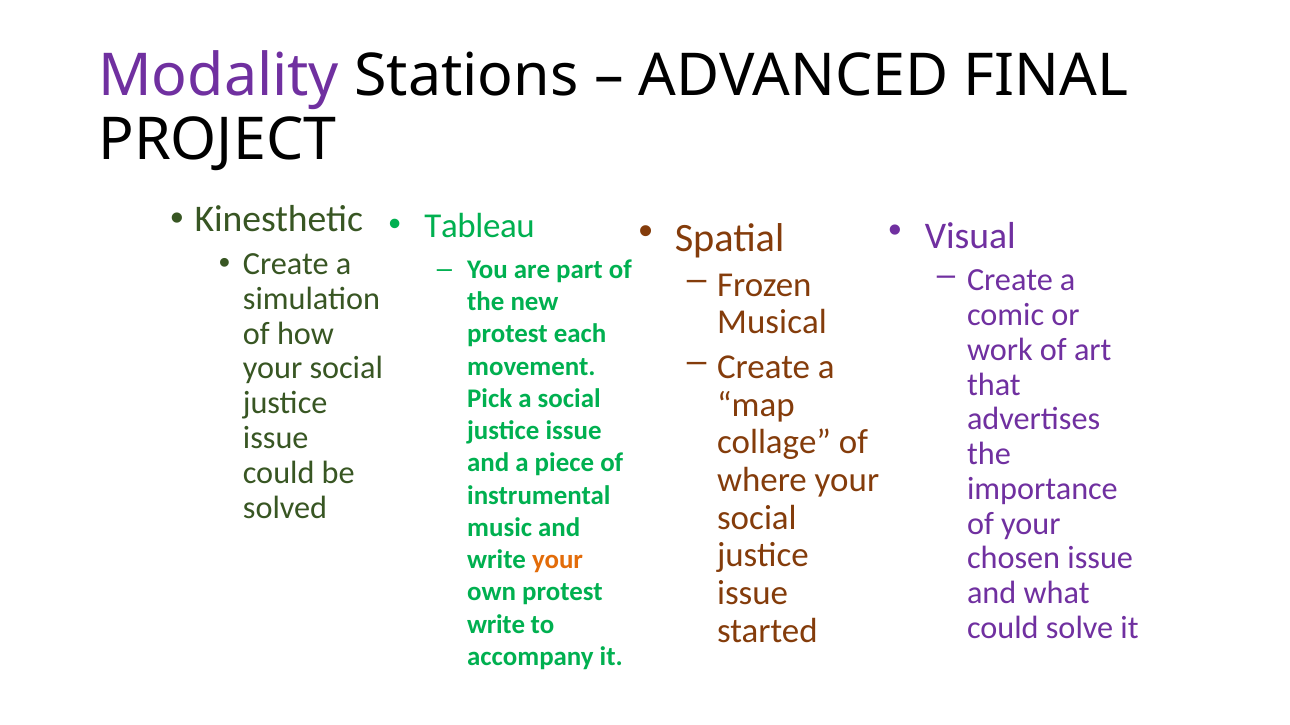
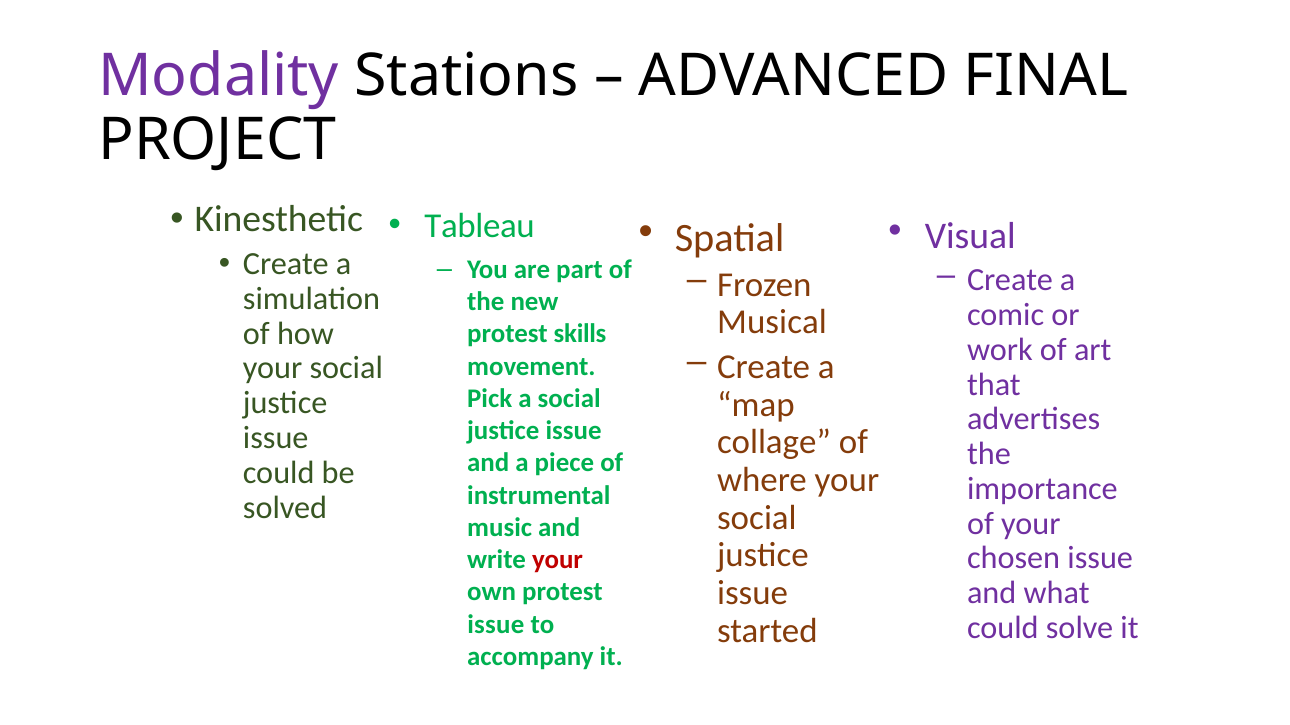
each: each -> skills
your at (558, 560) colour: orange -> red
write at (496, 625): write -> issue
